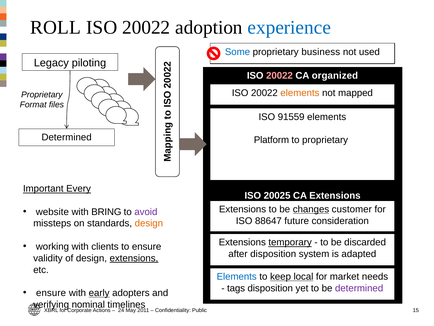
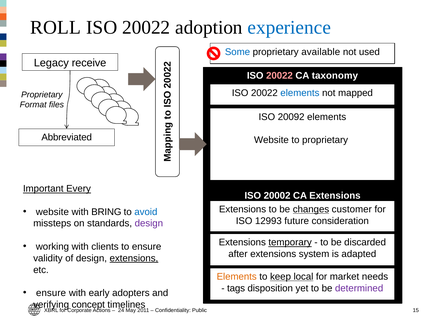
business: business -> available
piloting: piloting -> receive
organized: organized -> taxonomy
elements at (300, 93) colour: orange -> blue
91559: 91559 -> 20092
Determined at (67, 137): Determined -> Abbreviated
Platform at (271, 140): Platform -> Website
20025: 20025 -> 20002
avoid colour: purple -> blue
88647: 88647 -> 12993
design at (149, 223) colour: orange -> purple
after disposition: disposition -> extensions
Elements at (237, 276) colour: blue -> orange
early underline: present -> none
nominal: nominal -> concept
